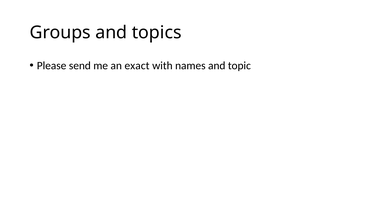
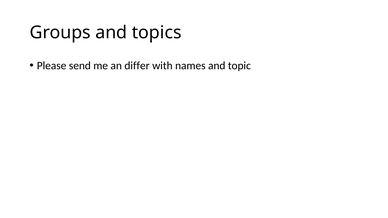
exact: exact -> differ
